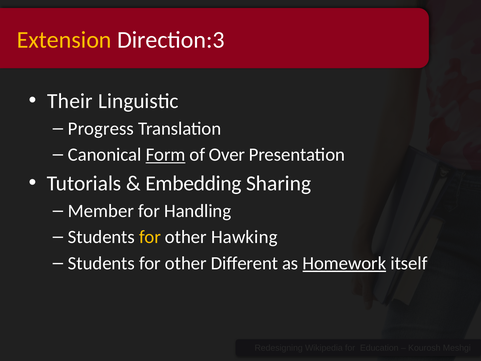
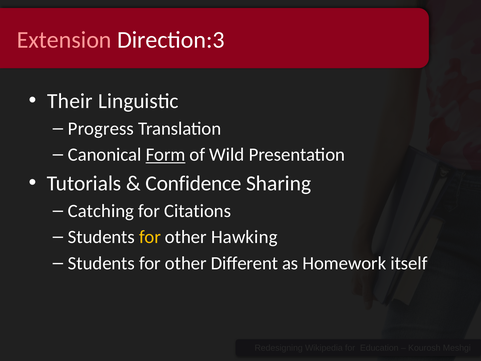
Extension colour: yellow -> pink
Over: Over -> Wild
Embedding: Embedding -> Confidence
Member: Member -> Catching
Handling: Handling -> Citations
Homework underline: present -> none
